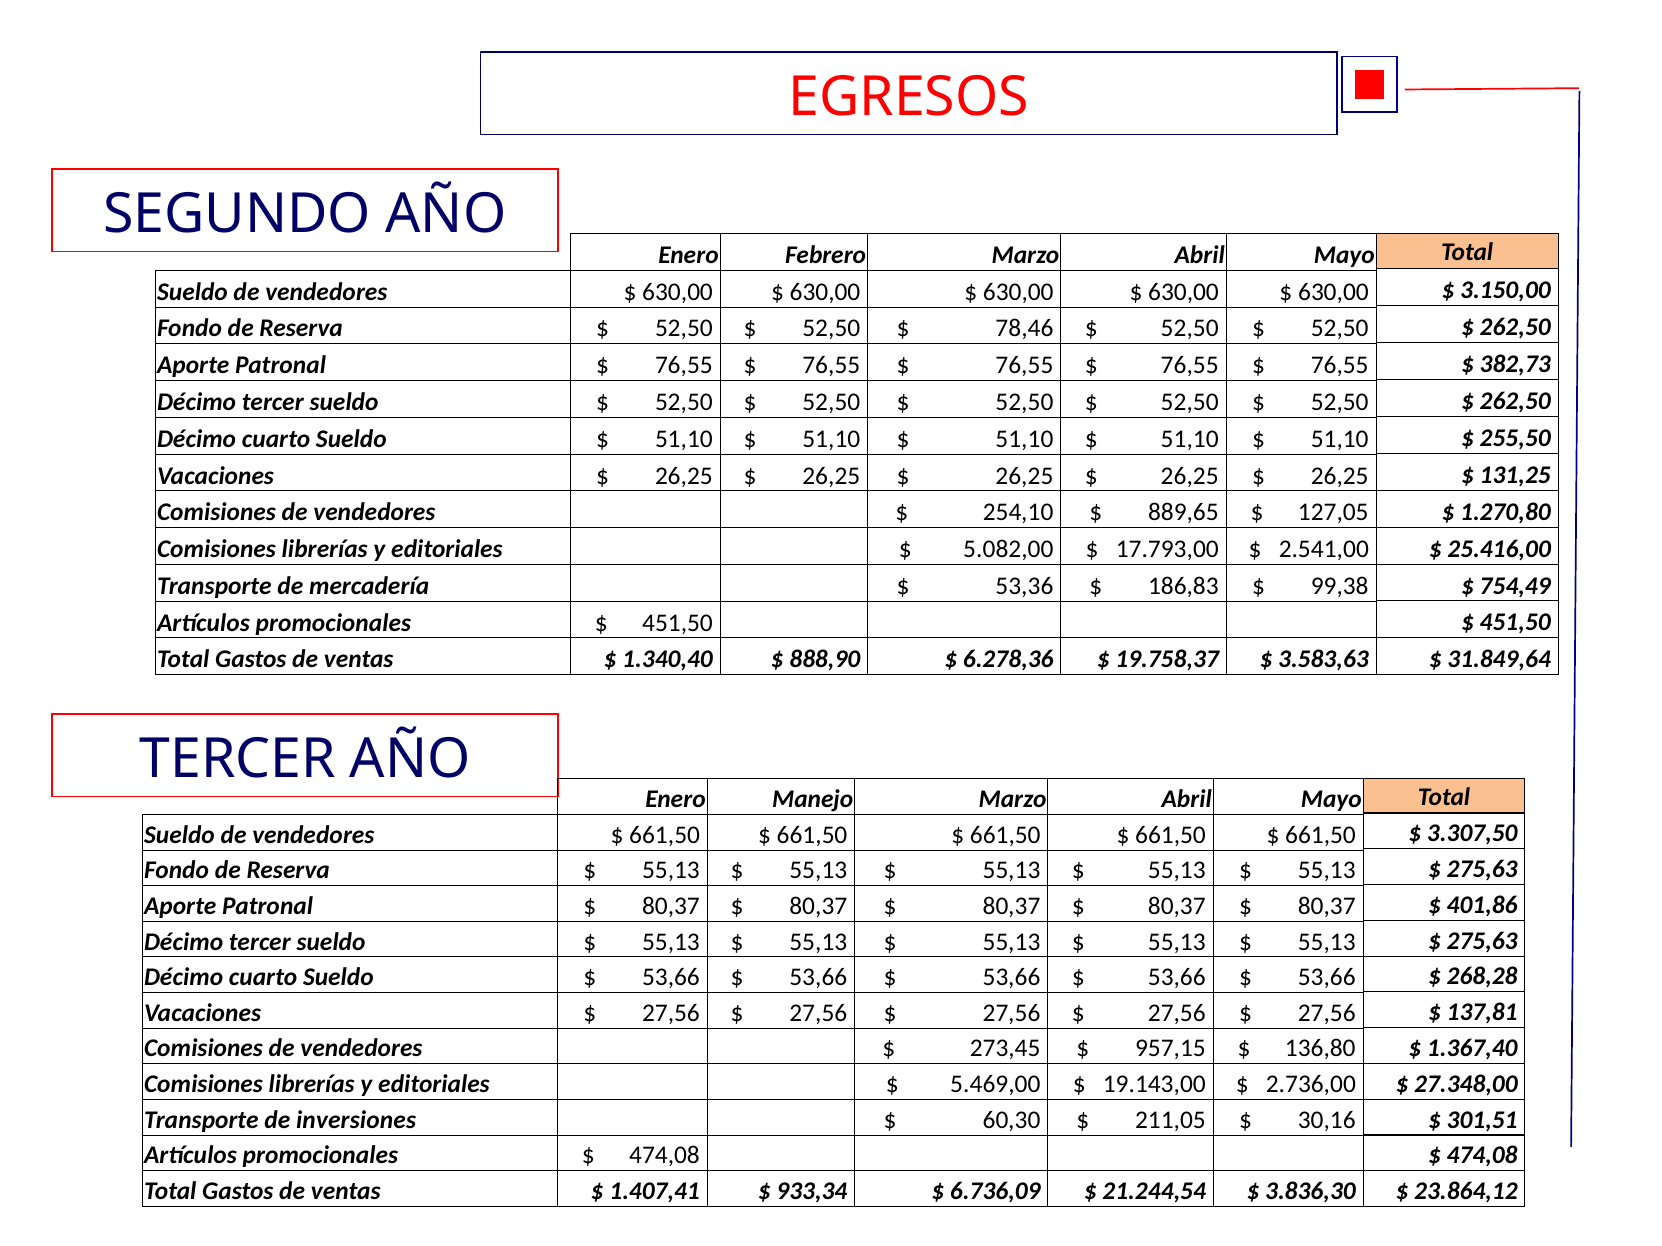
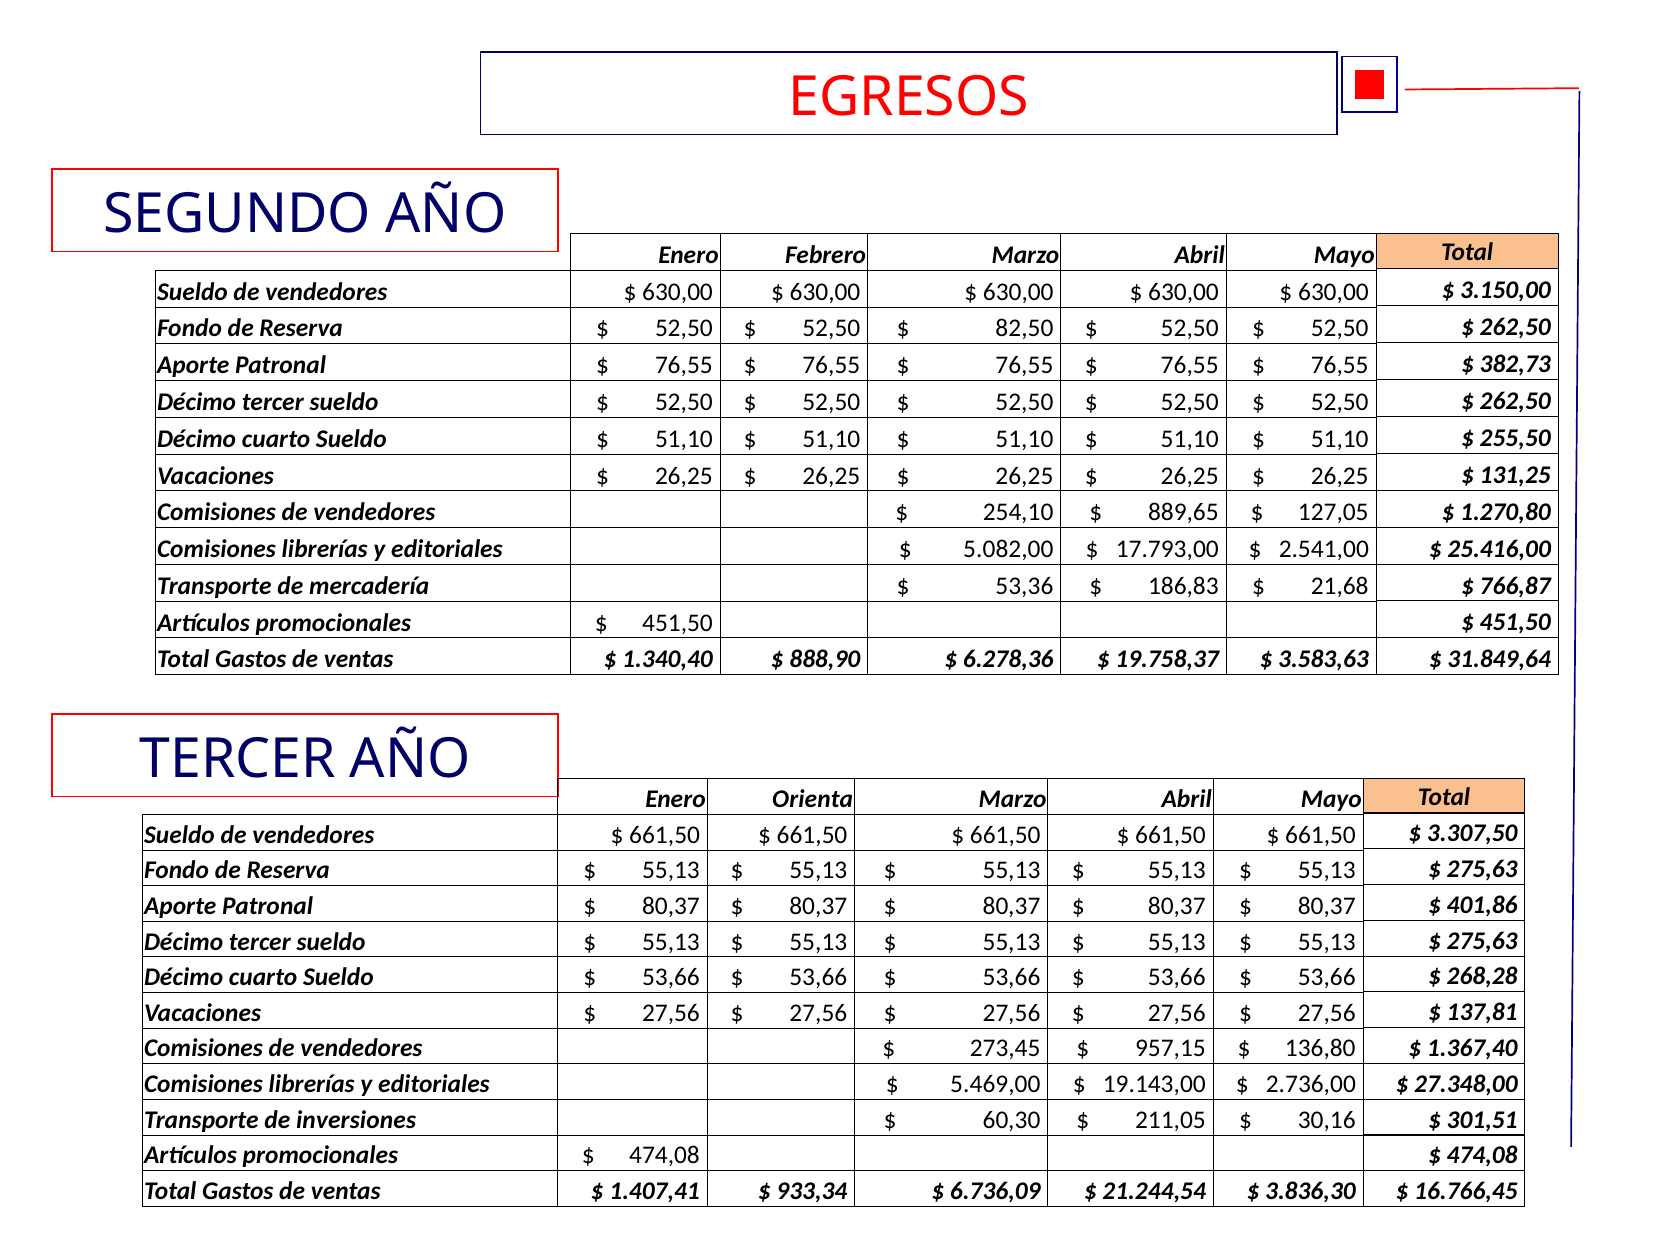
78,46: 78,46 -> 82,50
754,49: 754,49 -> 766,87
99,38: 99,38 -> 21,68
Manejo: Manejo -> Orienta
23.864,12: 23.864,12 -> 16.766,45
